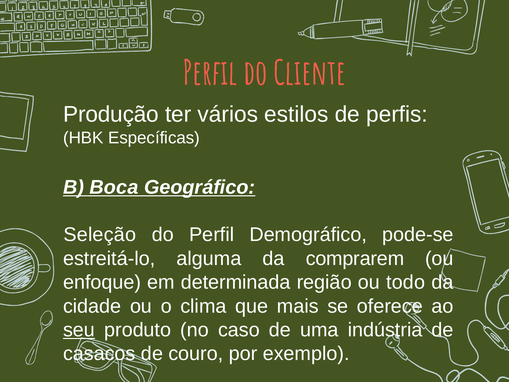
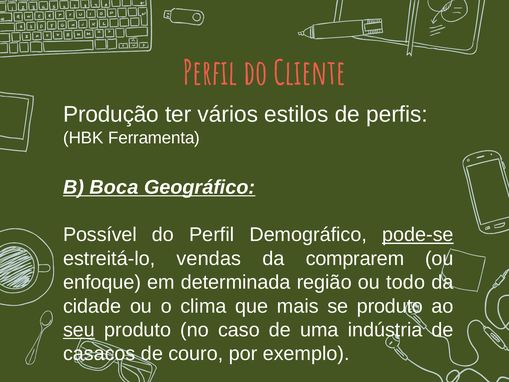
Específicas: Específicas -> Ferramenta
Seleção: Seleção -> Possível
pode-se underline: none -> present
alguma: alguma -> vendas
se oferece: oferece -> produto
